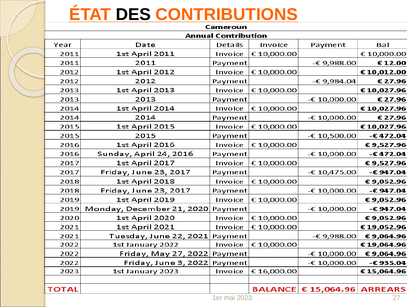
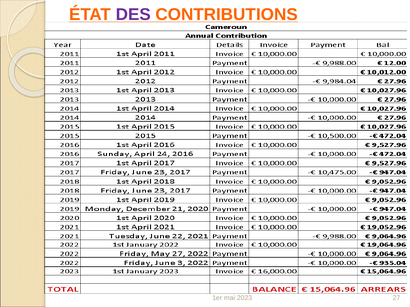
DES colour: black -> purple
